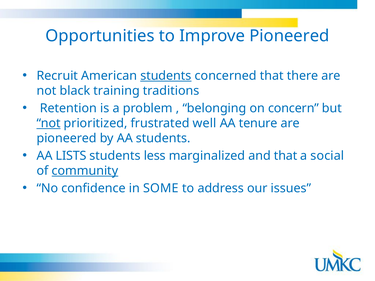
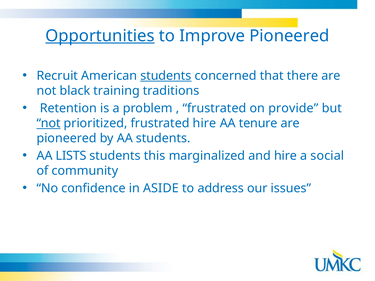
Opportunities underline: none -> present
belonging at (214, 108): belonging -> frustrated
concern: concern -> provide
frustrated well: well -> hire
less: less -> this
and that: that -> hire
community underline: present -> none
SOME: SOME -> ASIDE
